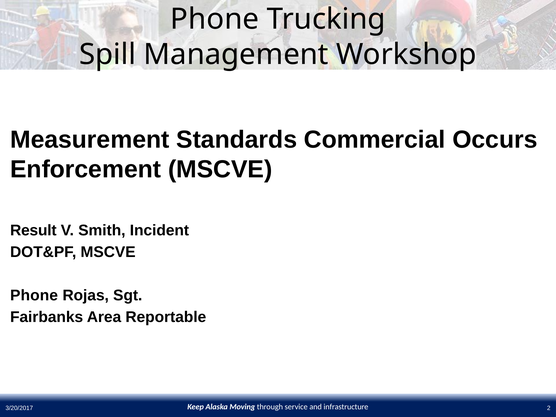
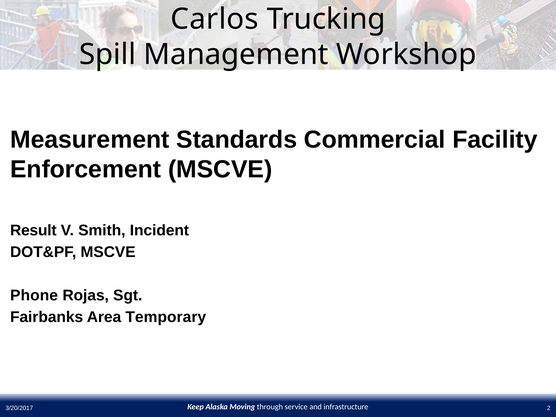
Phone at (215, 19): Phone -> Carlos
Occurs: Occurs -> Facility
Reportable: Reportable -> Temporary
